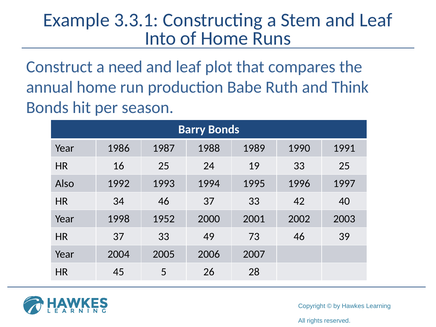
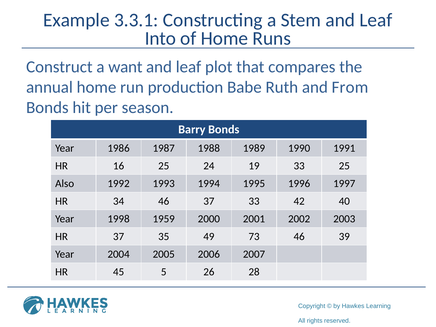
need: need -> want
Think: Think -> From
1952: 1952 -> 1959
HR 37 33: 33 -> 35
